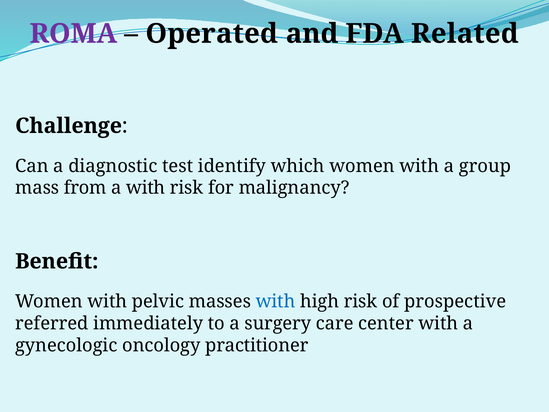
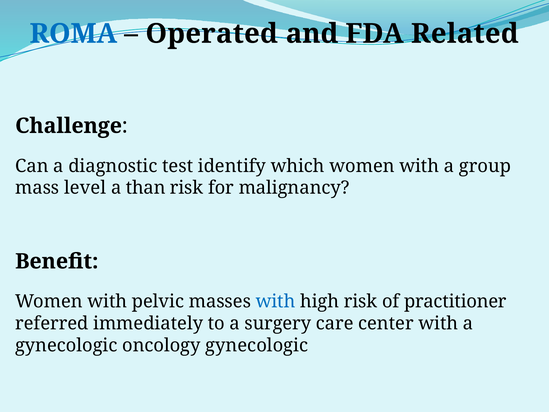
ROMA colour: purple -> blue
from: from -> level
a with: with -> than
prospective: prospective -> practitioner
oncology practitioner: practitioner -> gynecologic
